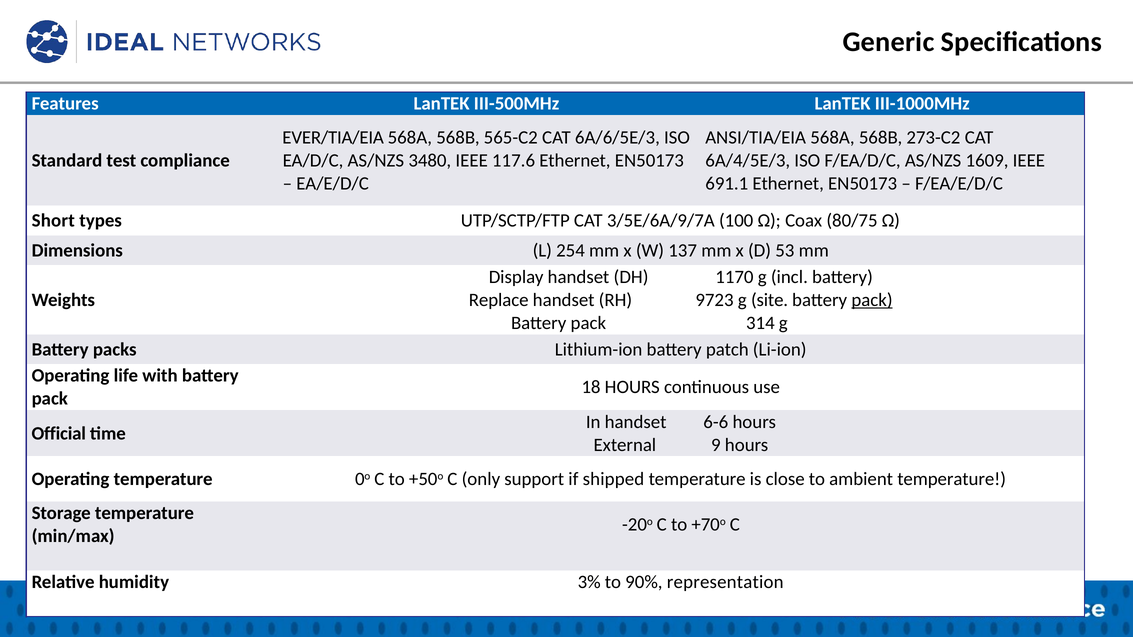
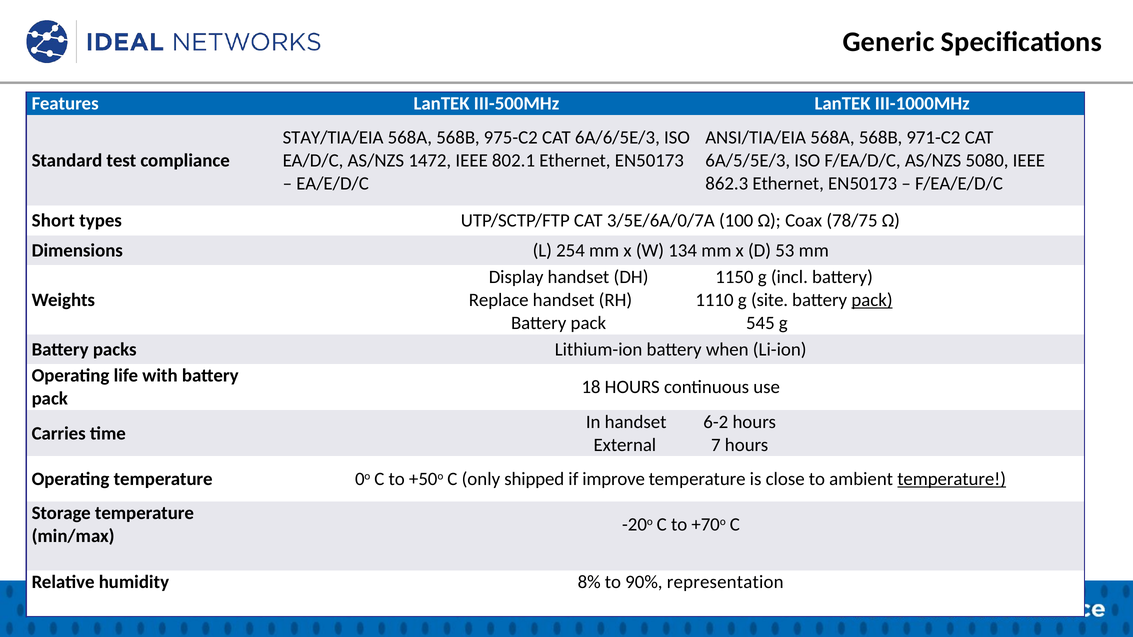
EVER/TIA/EIA: EVER/TIA/EIA -> STAY/TIA/EIA
565-C2: 565-C2 -> 975-C2
273-C2: 273-C2 -> 971-C2
3480: 3480 -> 1472
117.6: 117.6 -> 802.1
6A/4/5E/3: 6A/4/5E/3 -> 6A/5/5E/3
1609: 1609 -> 5080
691.1: 691.1 -> 862.3
3/5E/6A/9/7A: 3/5E/6A/9/7A -> 3/5E/6A/0/7A
80/75: 80/75 -> 78/75
137: 137 -> 134
1170: 1170 -> 1150
9723: 9723 -> 1110
314: 314 -> 545
patch: patch -> when
6-6: 6-6 -> 6-2
Official: Official -> Carries
9: 9 -> 7
support: support -> shipped
shipped: shipped -> improve
temperature at (952, 479) underline: none -> present
3%: 3% -> 8%
